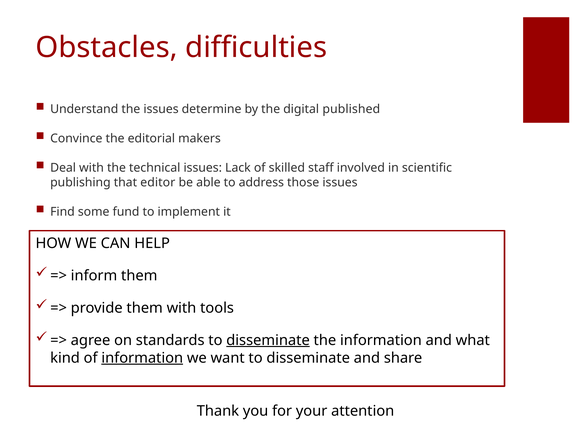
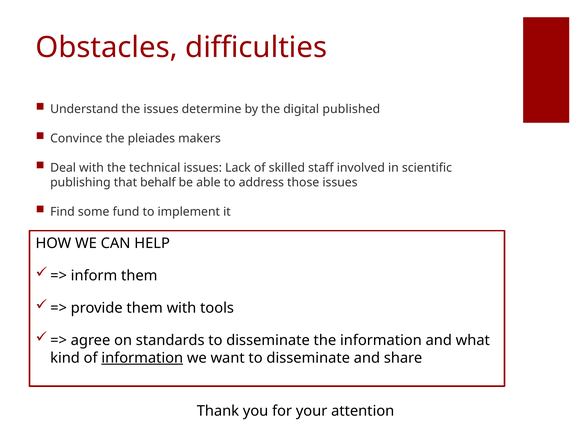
editorial: editorial -> pleiades
editor: editor -> behalf
disseminate at (268, 340) underline: present -> none
